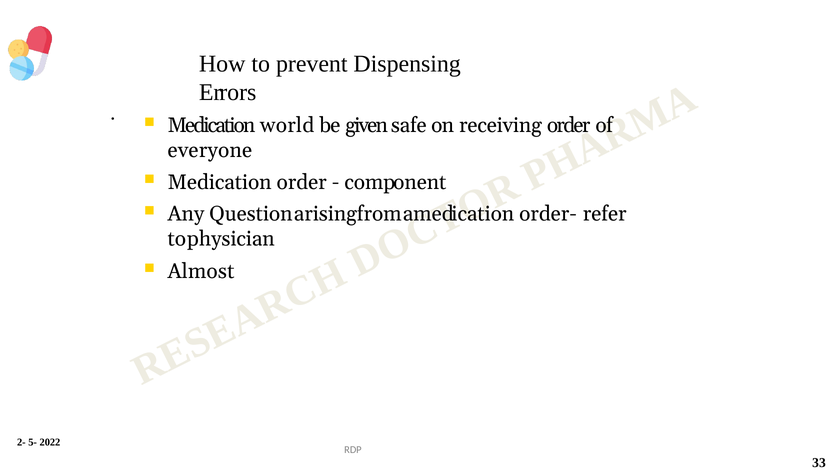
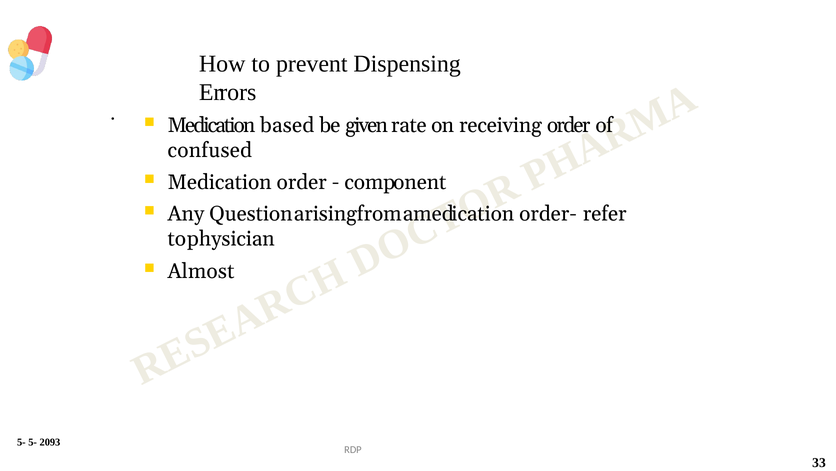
world: world -> based
safe: safe -> rate
everyone: everyone -> confused
2- at (21, 442): 2- -> 5-
2022: 2022 -> 2093
